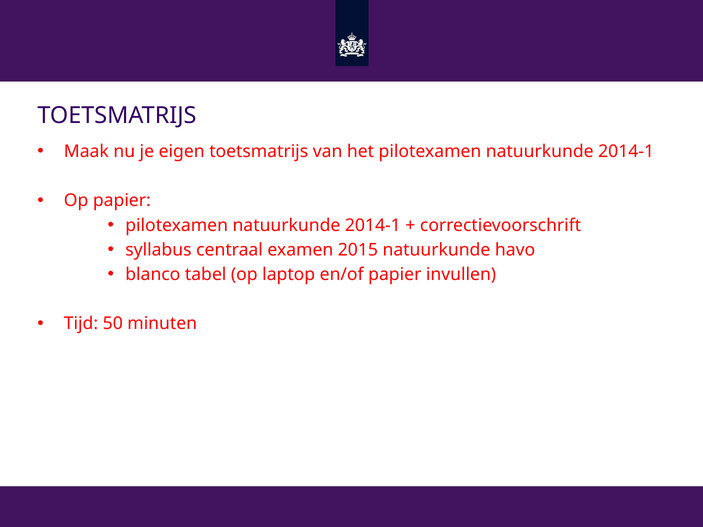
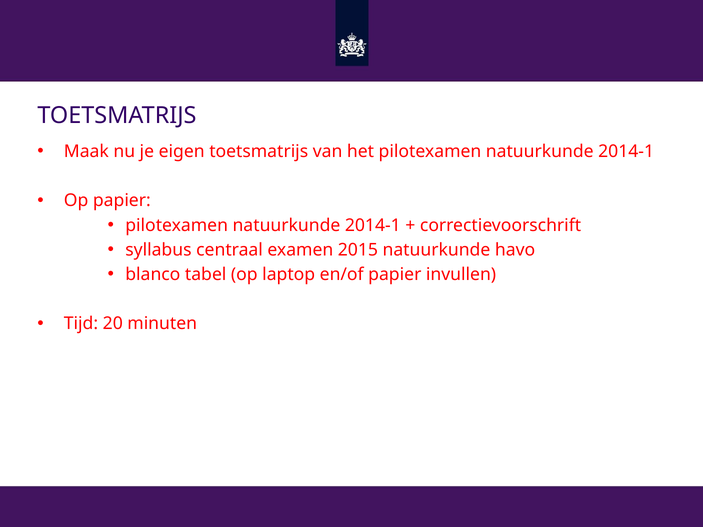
50: 50 -> 20
